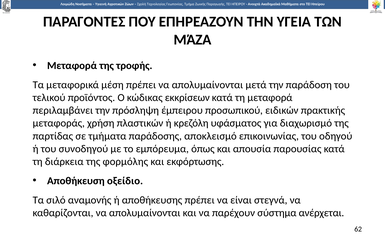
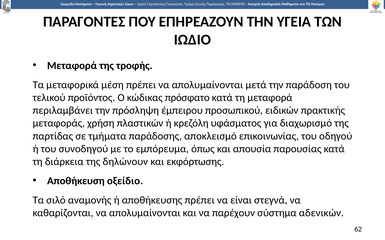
ΜΆΖΑ: ΜΆΖΑ -> ΙΩΔΙΟ
εκκρίσεων: εκκρίσεων -> πρόσφατο
φορμόλης: φορμόλης -> δηλώνουν
ανέρχεται: ανέρχεται -> αδενικών
